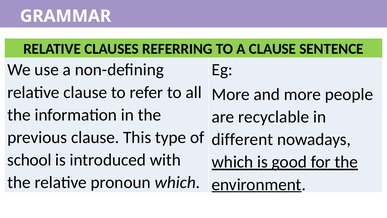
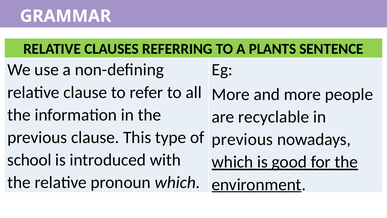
A CLAUSE: CLAUSE -> PLANTS
different at (242, 139): different -> previous
